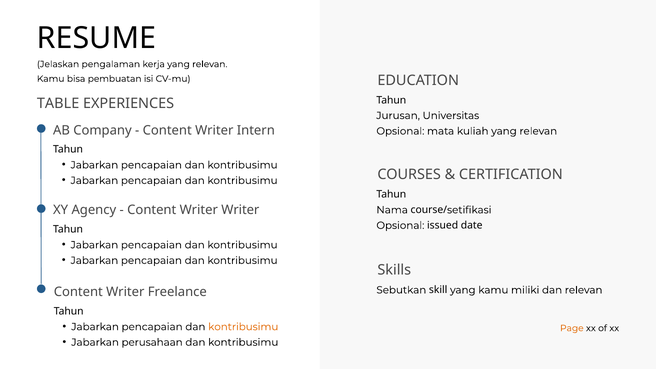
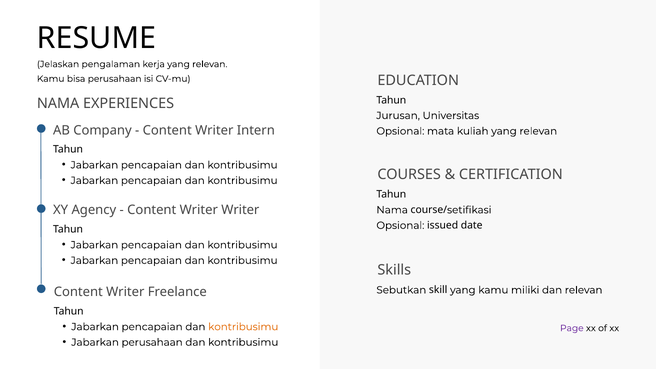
bisa pembuatan: pembuatan -> perusahaan
TABLE at (58, 104): TABLE -> NAMA
Page colour: orange -> purple
